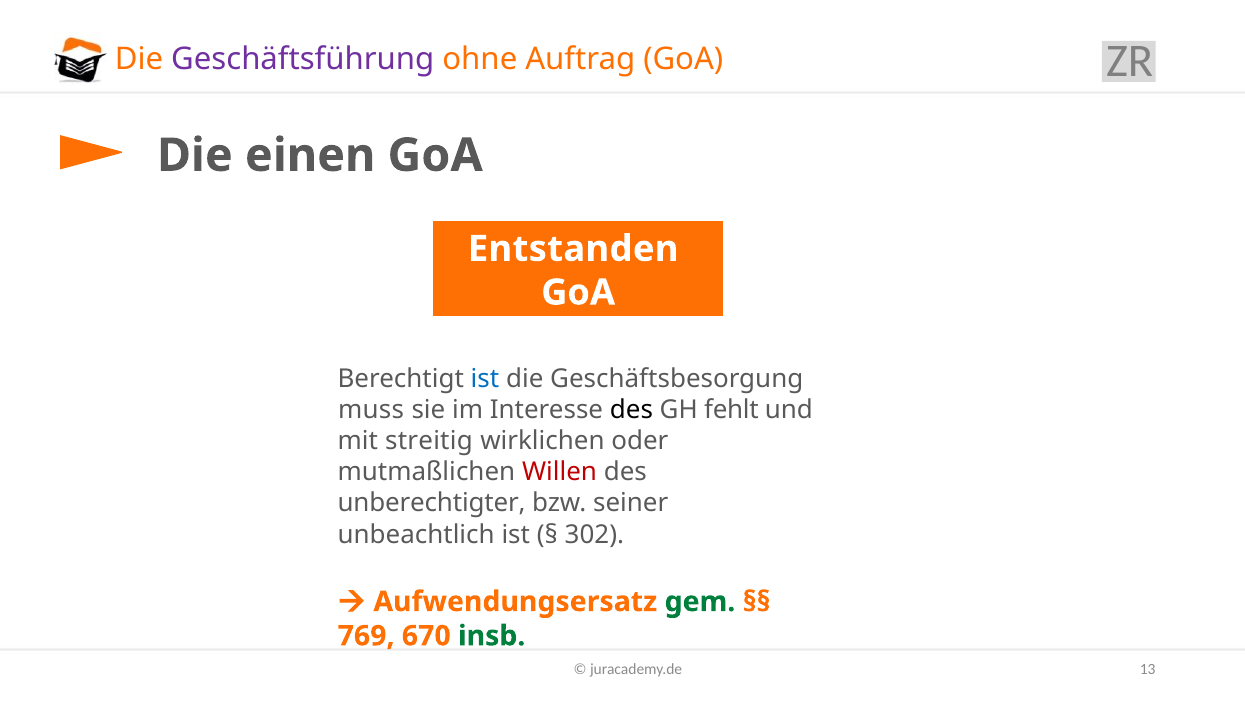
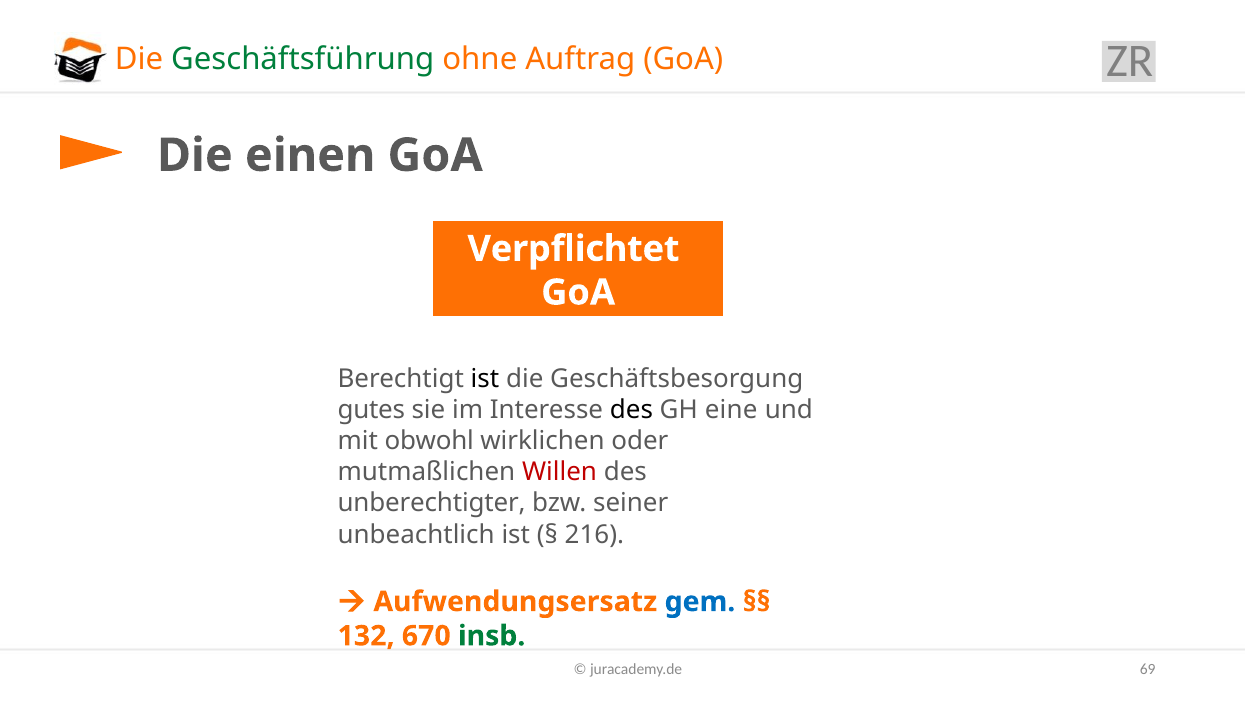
Geschäftsführung colour: purple -> green
Entstanden: Entstanden -> Verpflichtet
ist at (485, 378) colour: blue -> black
muss: muss -> gutes
fehlt: fehlt -> eine
streitig: streitig -> obwohl
302: 302 -> 216
gem colour: green -> blue
769: 769 -> 132
13: 13 -> 69
